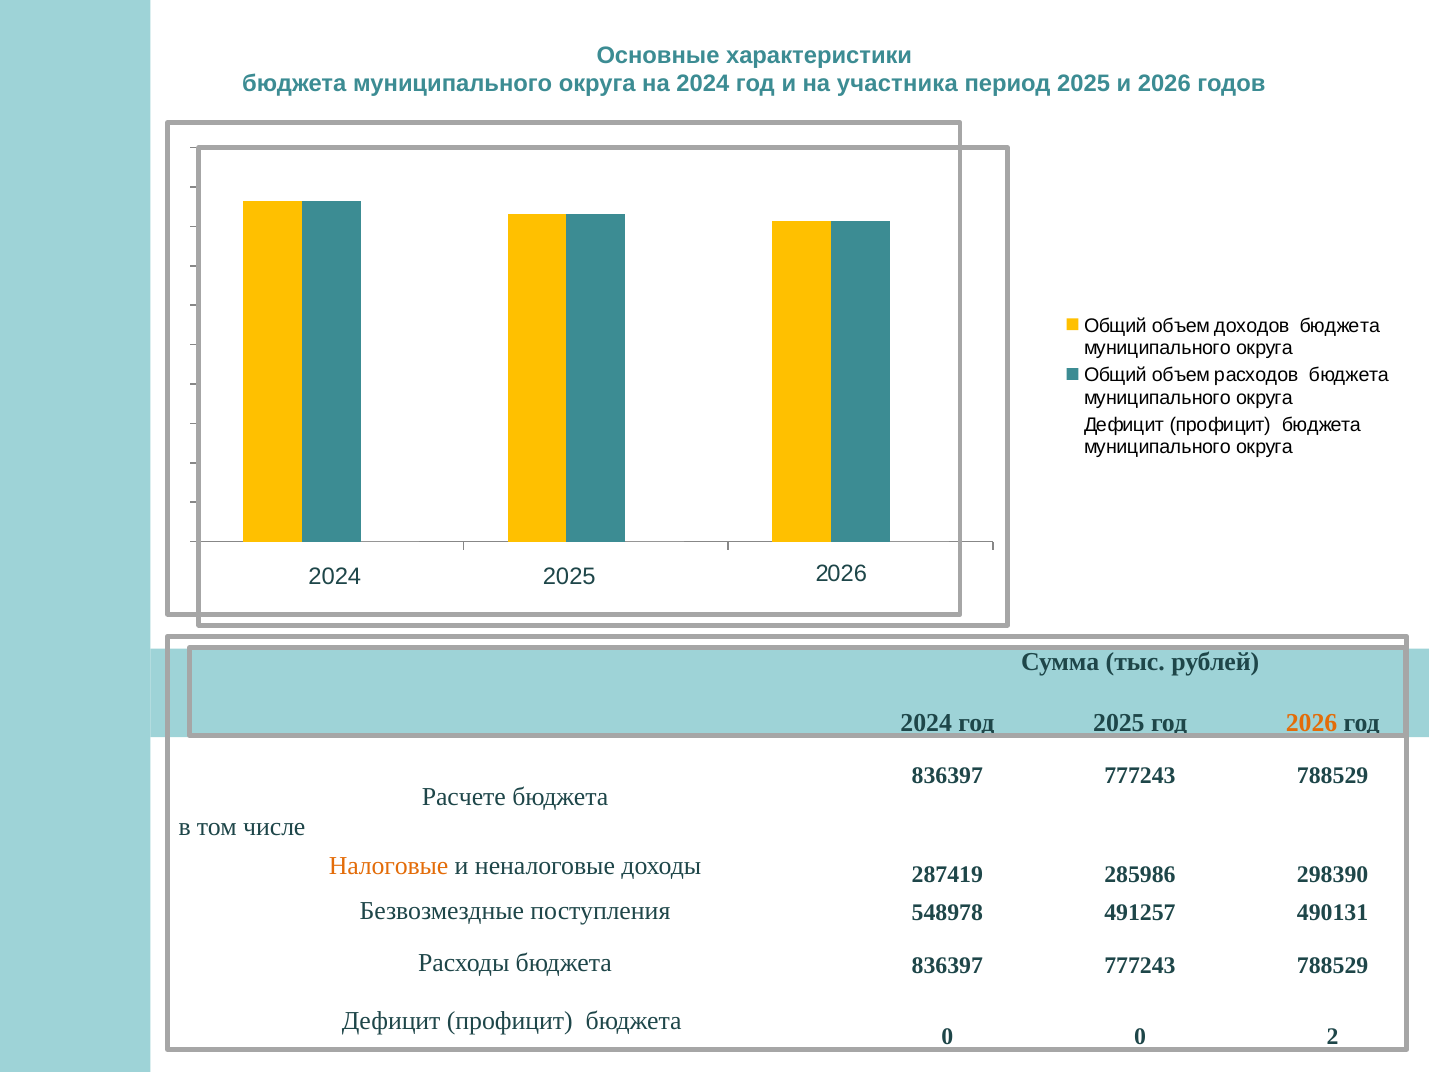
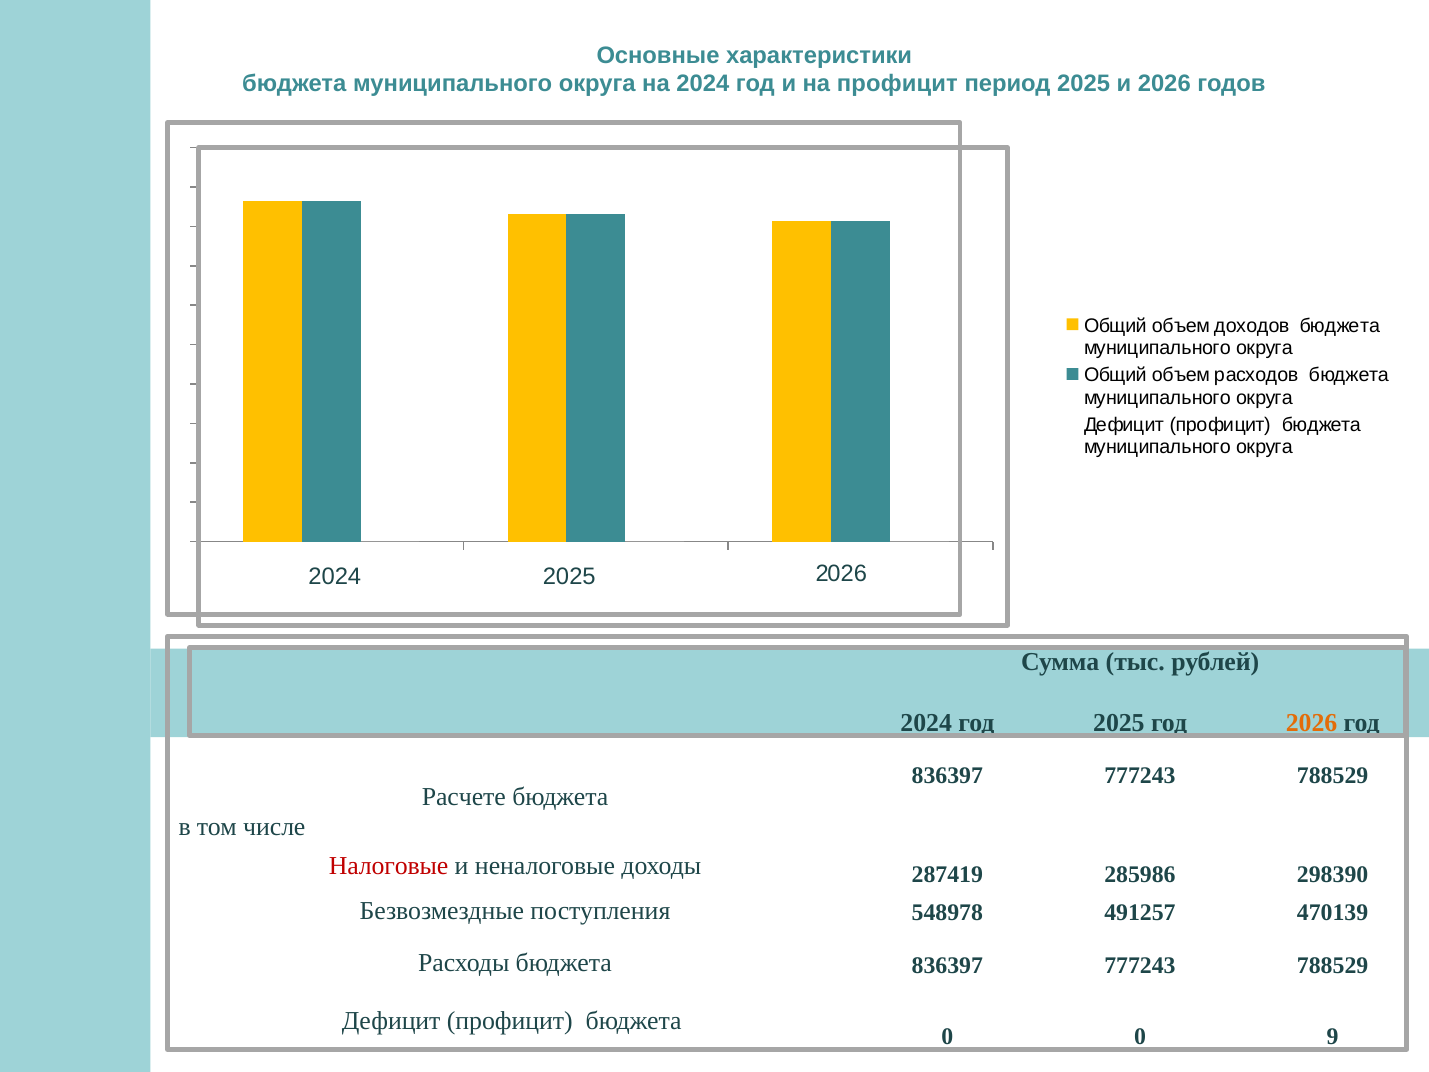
на участника: участника -> профицит
Налоговые colour: orange -> red
490131: 490131 -> 470139
0 2: 2 -> 9
